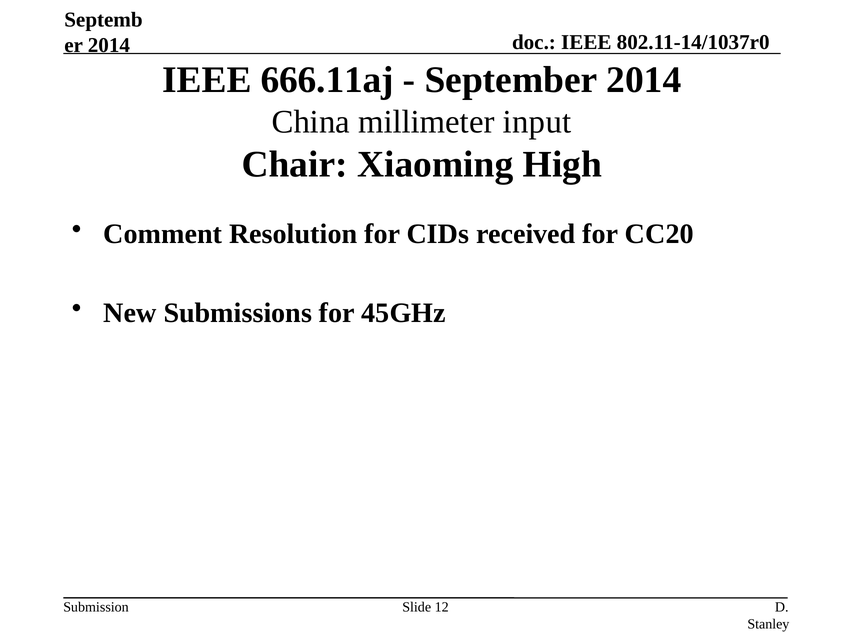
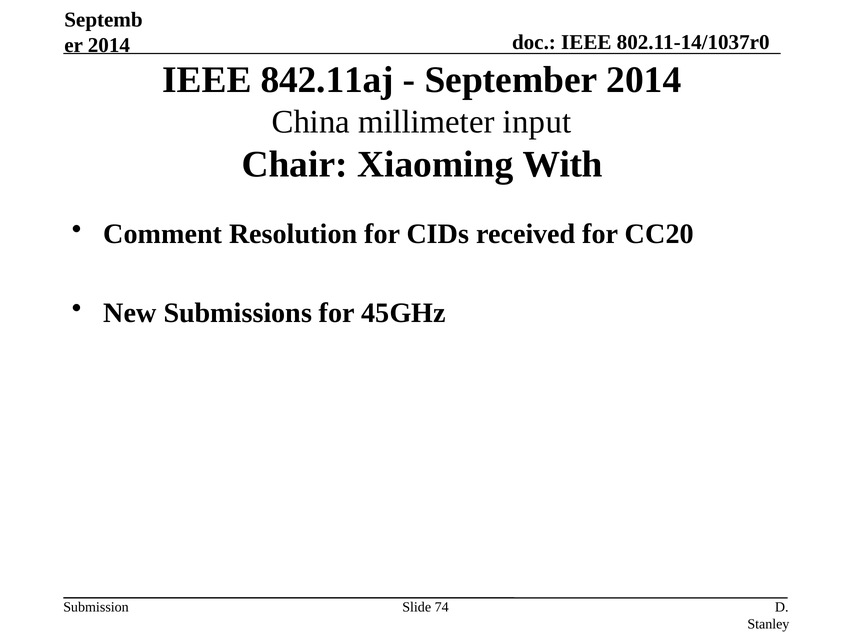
666.11aj: 666.11aj -> 842.11aj
High: High -> With
12: 12 -> 74
